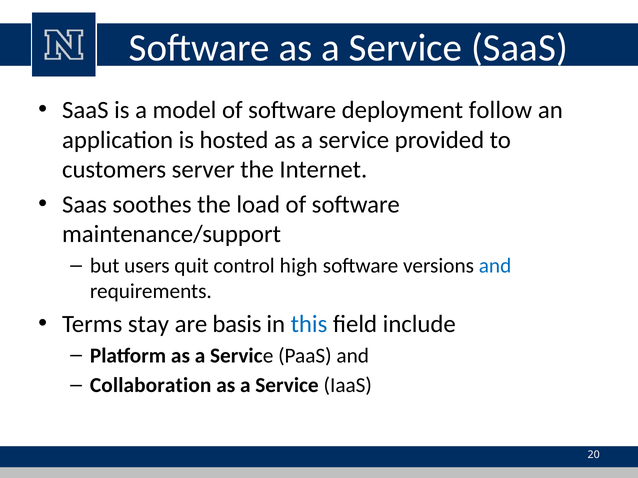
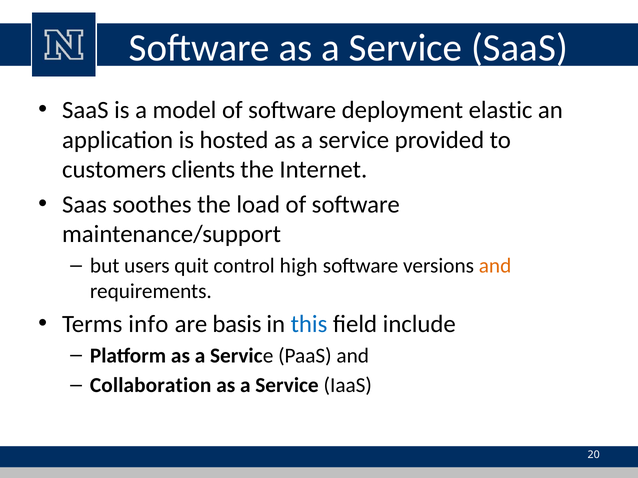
follow: follow -> elastic
server: server -> clients
and at (495, 266) colour: blue -> orange
stay: stay -> info
